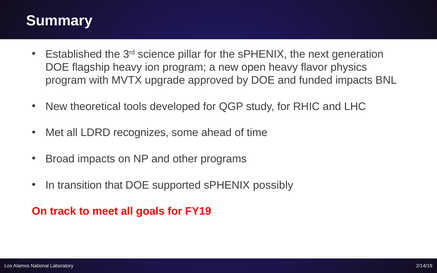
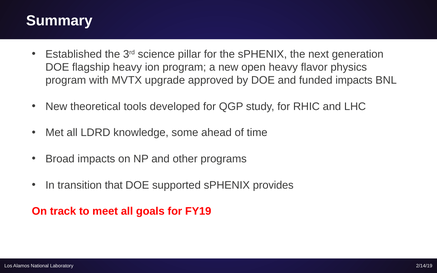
recognizes: recognizes -> knowledge
possibly: possibly -> provides
